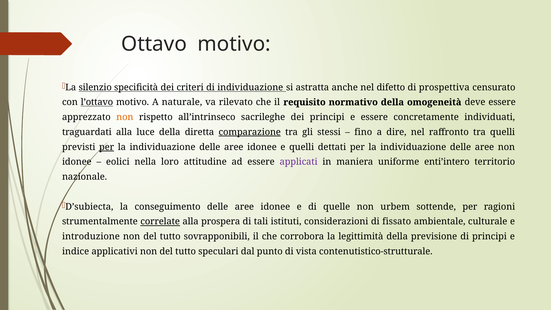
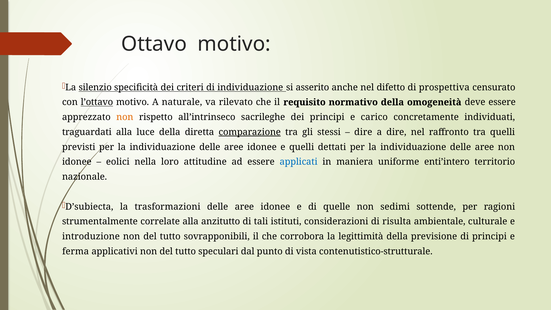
astratta: astratta -> asserito
e essere: essere -> carico
fino at (363, 132): fino -> dire
per at (107, 147) underline: present -> none
applicati colour: purple -> blue
conseguimento: conseguimento -> trasformazioni
urbem: urbem -> sedimi
correlate underline: present -> none
prospera: prospera -> anzitutto
fissato: fissato -> risulta
indice: indice -> ferma
